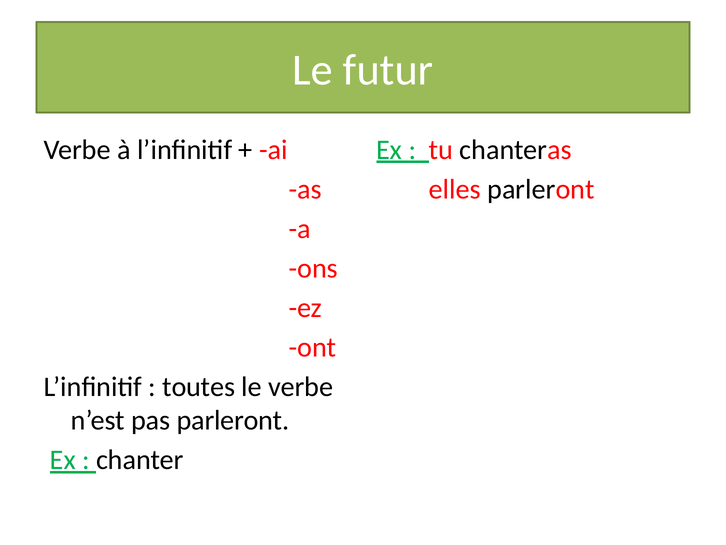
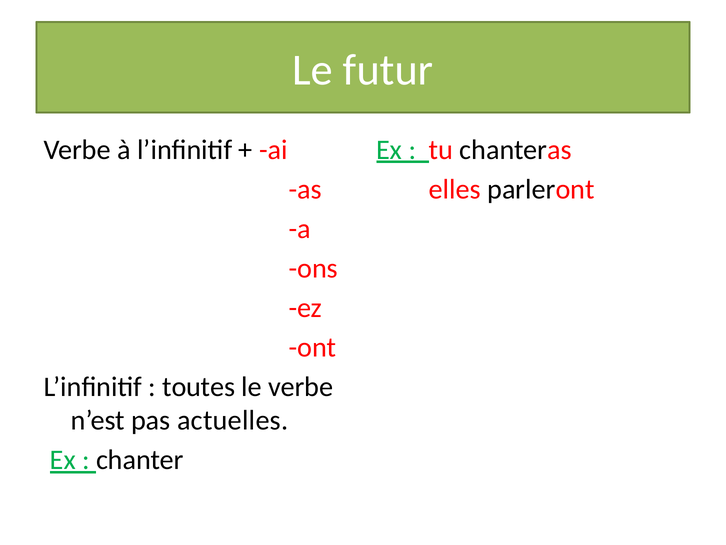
pas parleront: parleront -> actuelles
